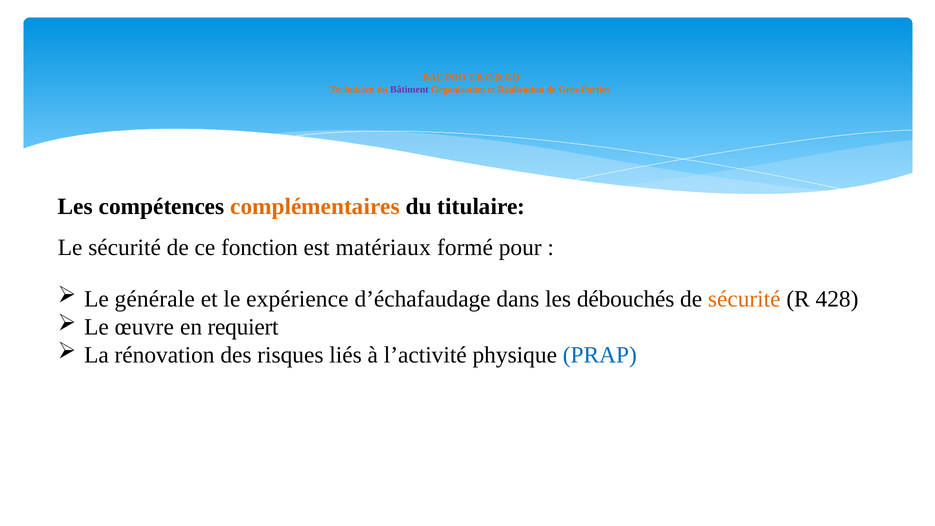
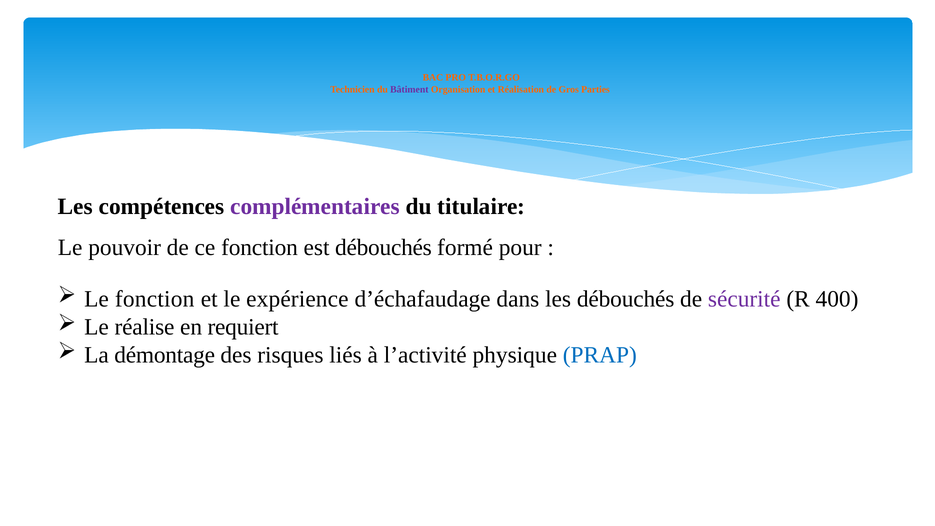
complémentaires colour: orange -> purple
Le sécurité: sécurité -> pouvoir
est matériaux: matériaux -> débouchés
Le générale: générale -> fonction
sécurité at (744, 299) colour: orange -> purple
428: 428 -> 400
œuvre: œuvre -> réalise
rénovation: rénovation -> démontage
